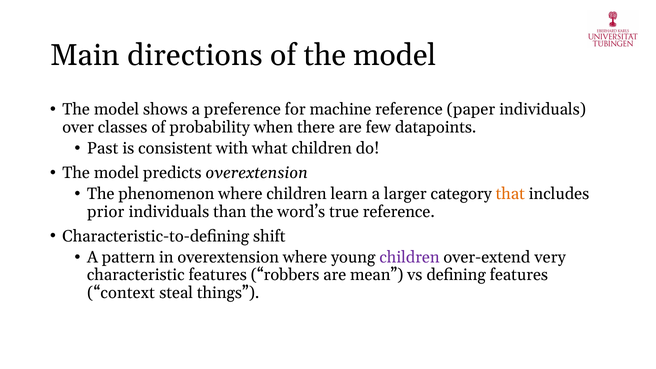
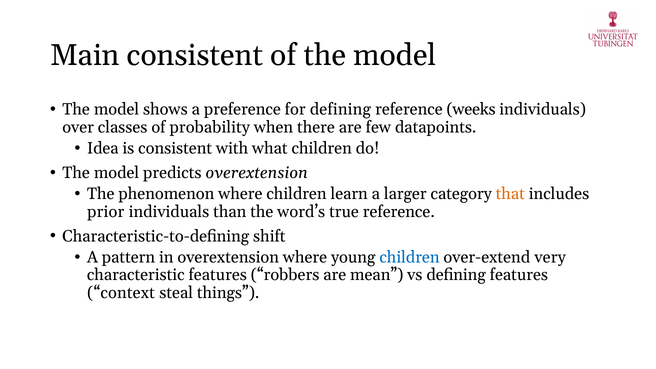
Main directions: directions -> consistent
for machine: machine -> defining
paper: paper -> weeks
Past: Past -> Idea
children at (409, 257) colour: purple -> blue
